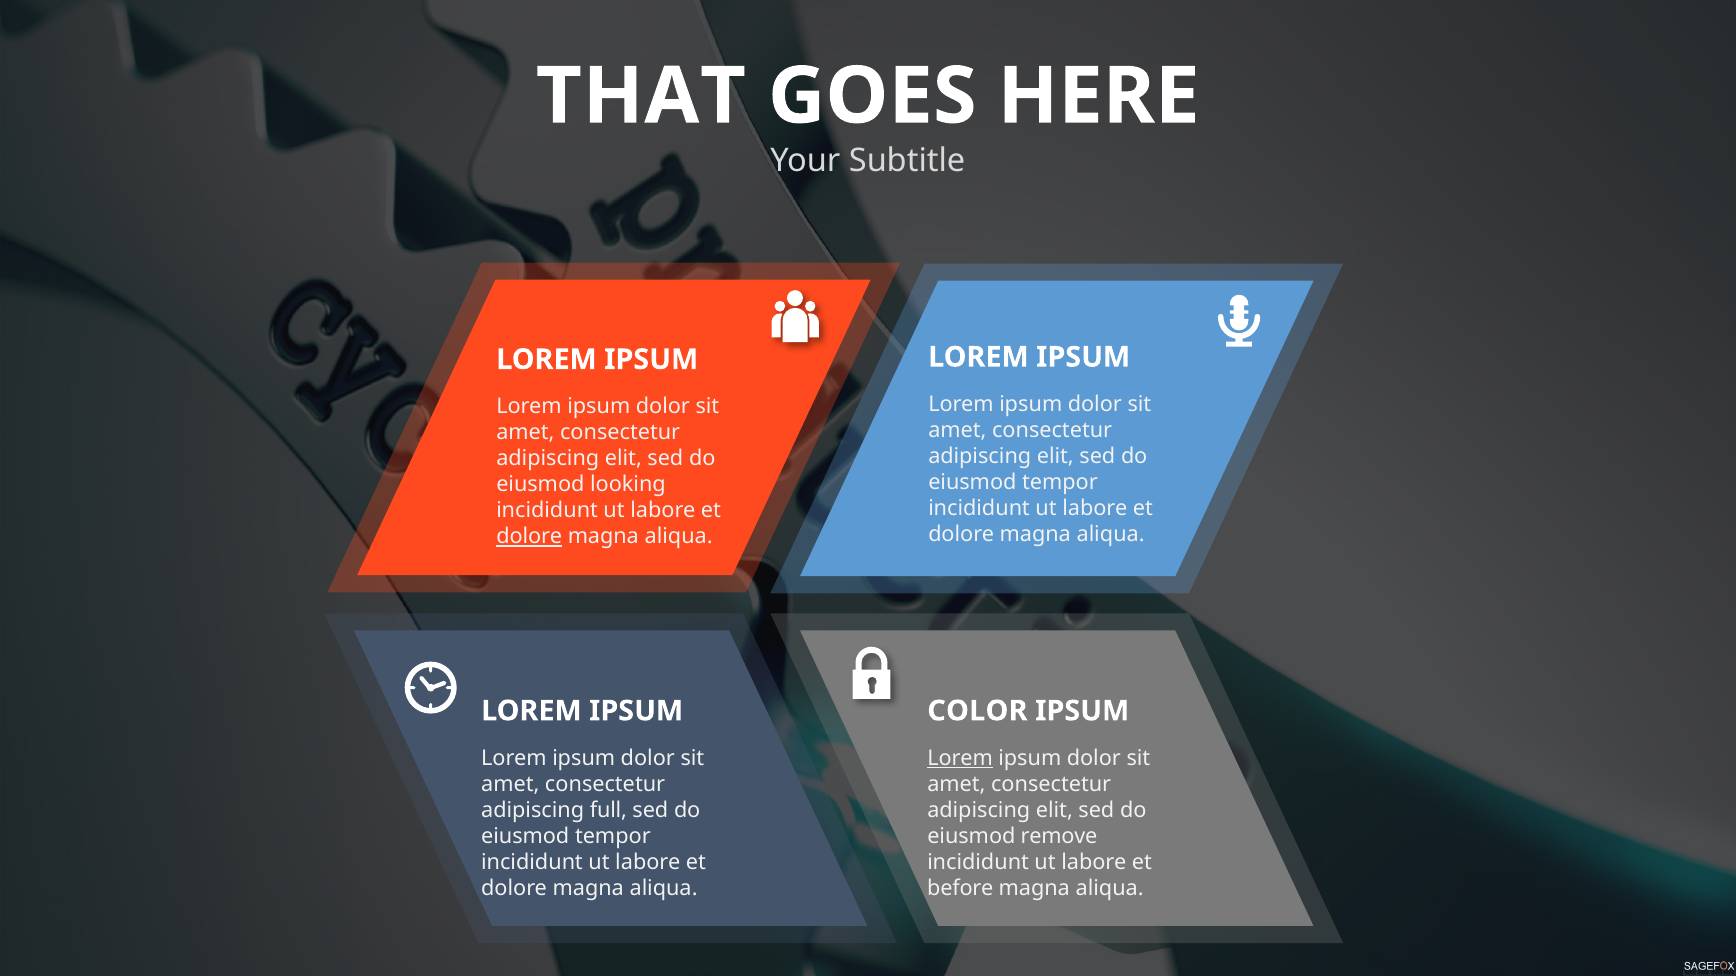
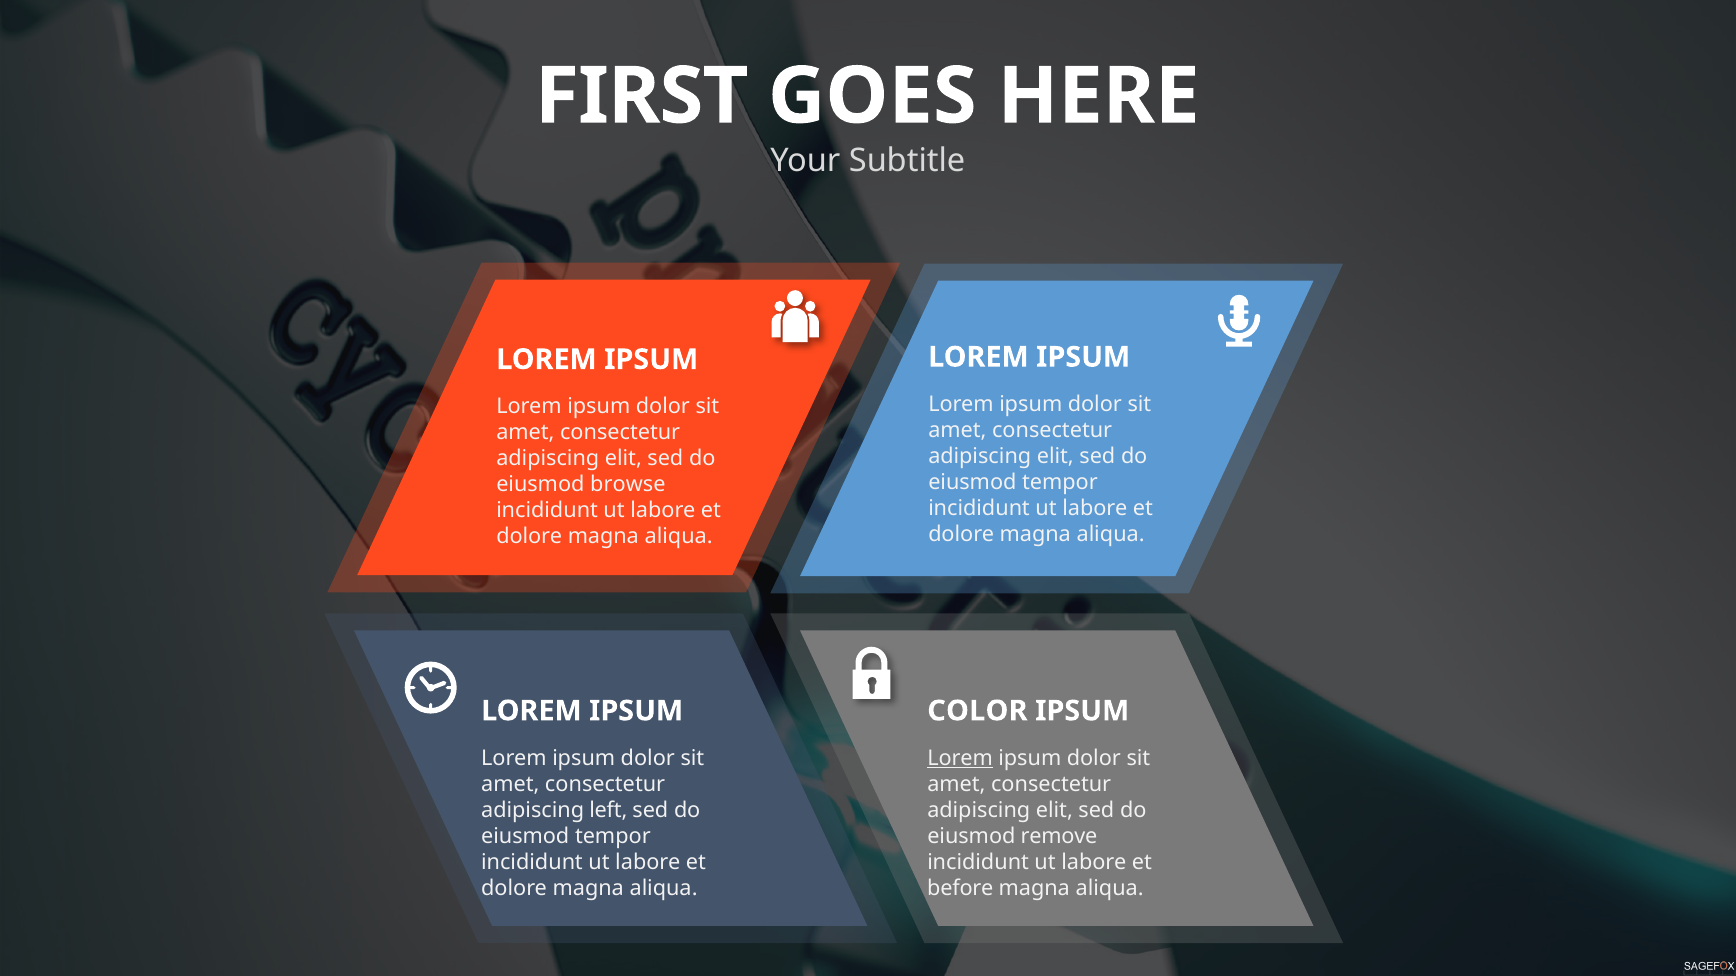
THAT: THAT -> FIRST
looking: looking -> browse
dolore at (529, 537) underline: present -> none
full: full -> left
